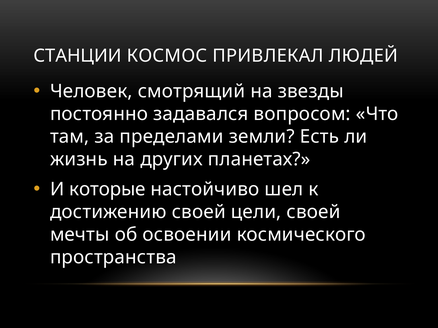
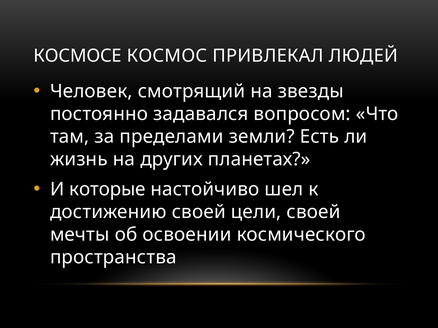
СТАНЦИИ: СТАНЦИИ -> КОСМОСЕ
